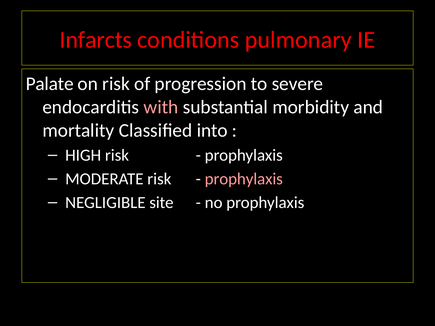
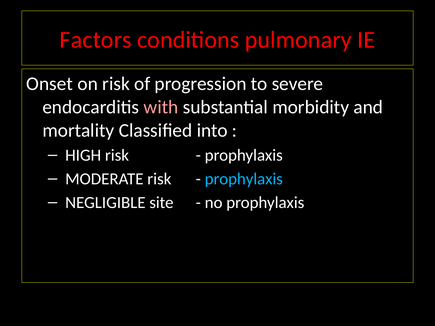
Infarcts: Infarcts -> Factors
Palate: Palate -> Onset
prophylaxis at (244, 179) colour: pink -> light blue
